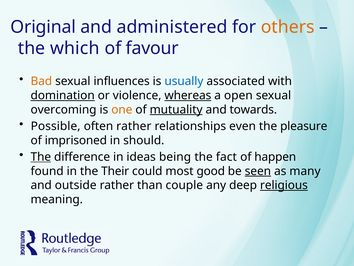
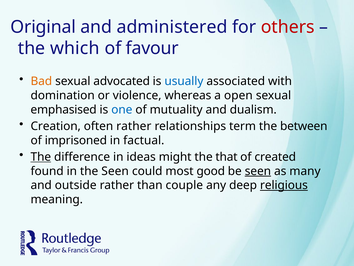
others colour: orange -> red
influences: influences -> advocated
domination underline: present -> none
whereas underline: present -> none
overcoming: overcoming -> emphasised
one colour: orange -> blue
mutuality underline: present -> none
towards: towards -> dualism
Possible: Possible -> Creation
even: even -> term
pleasure: pleasure -> between
should: should -> factual
being: being -> might
fact: fact -> that
happen: happen -> created
the Their: Their -> Seen
